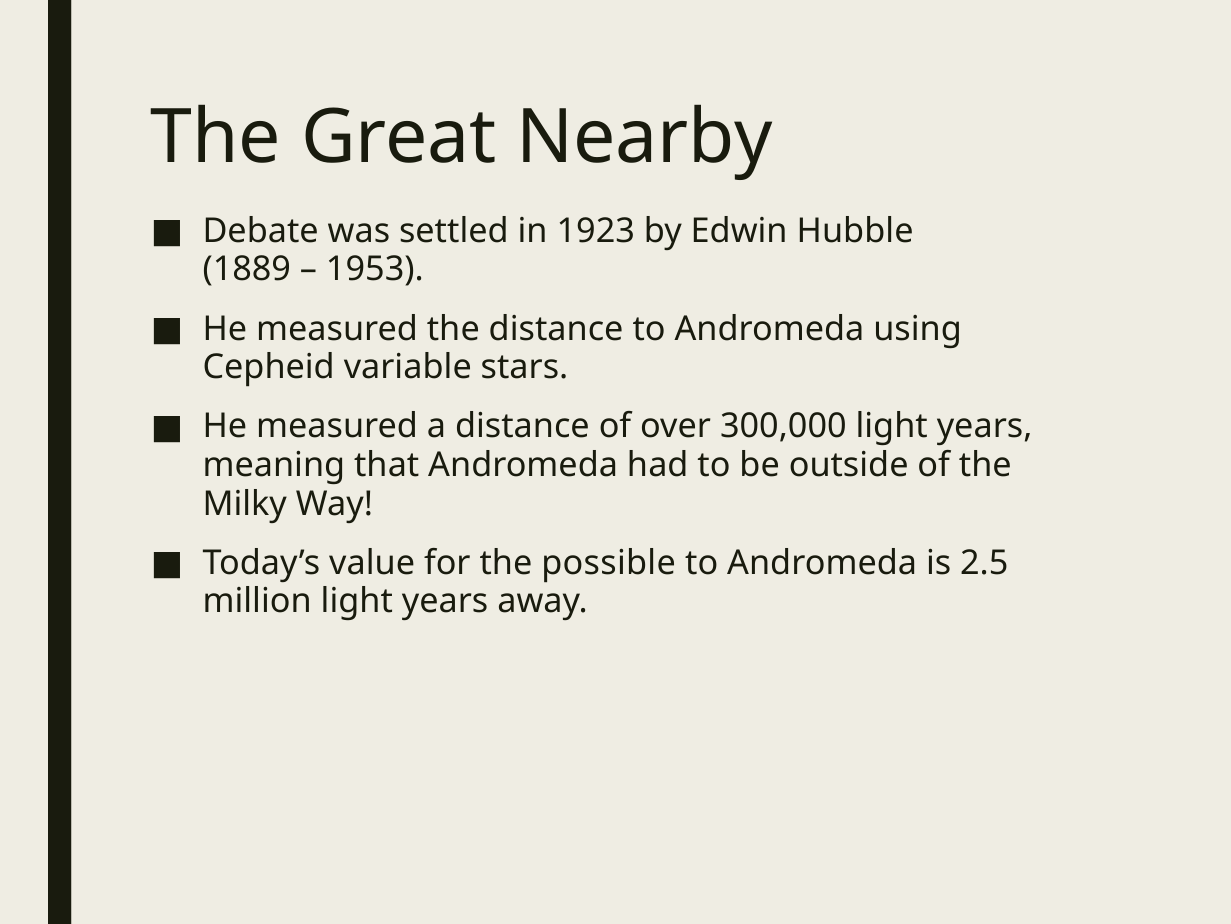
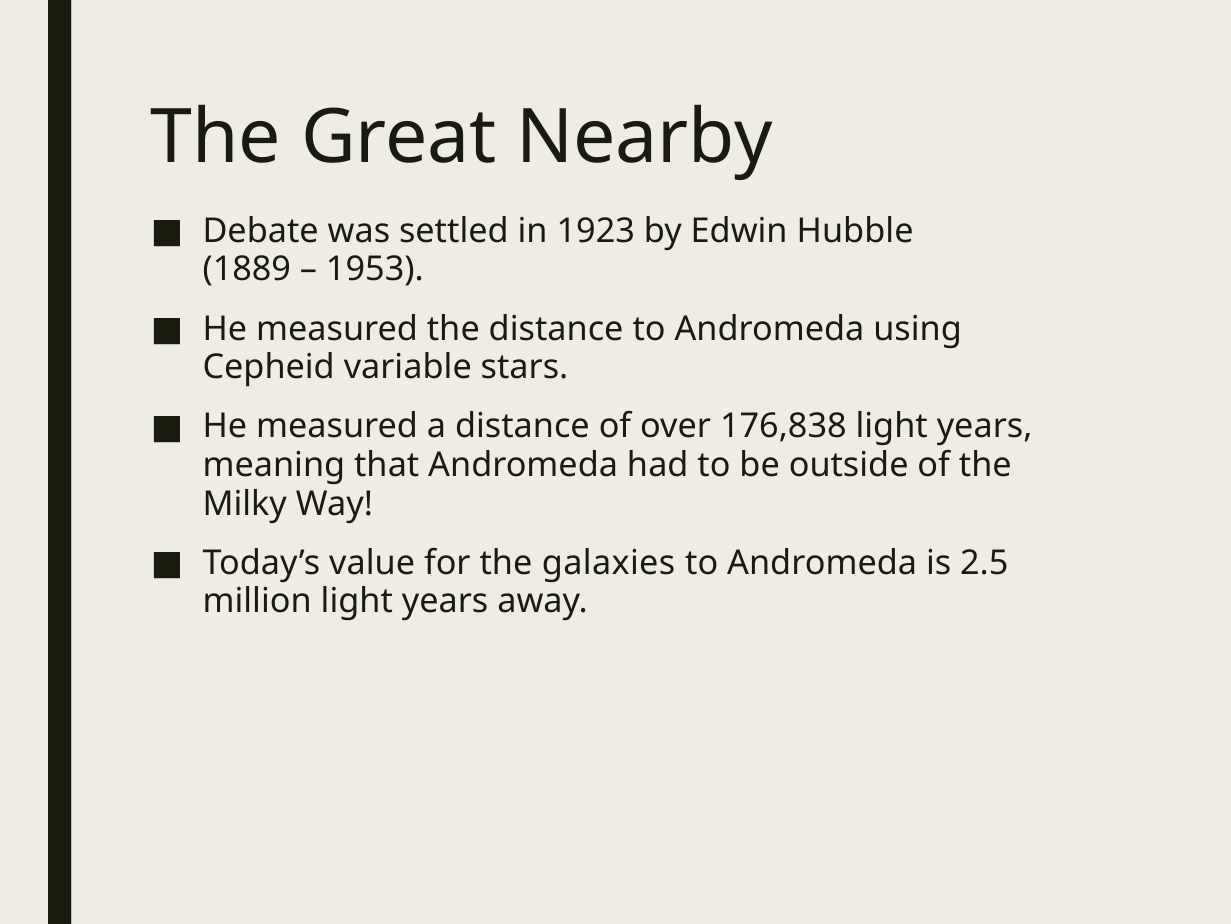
300,000: 300,000 -> 176,838
possible: possible -> galaxies
